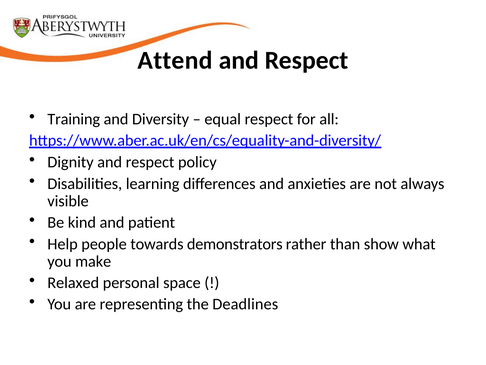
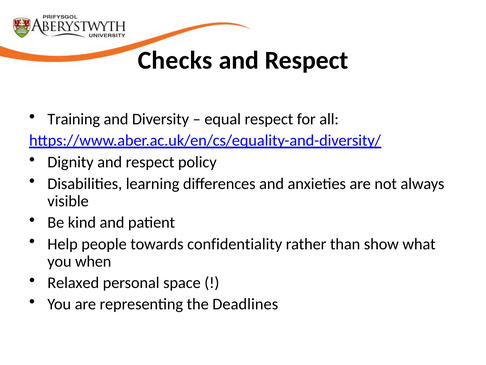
Attend: Attend -> Checks
demonstrators: demonstrators -> confidentiality
make: make -> when
